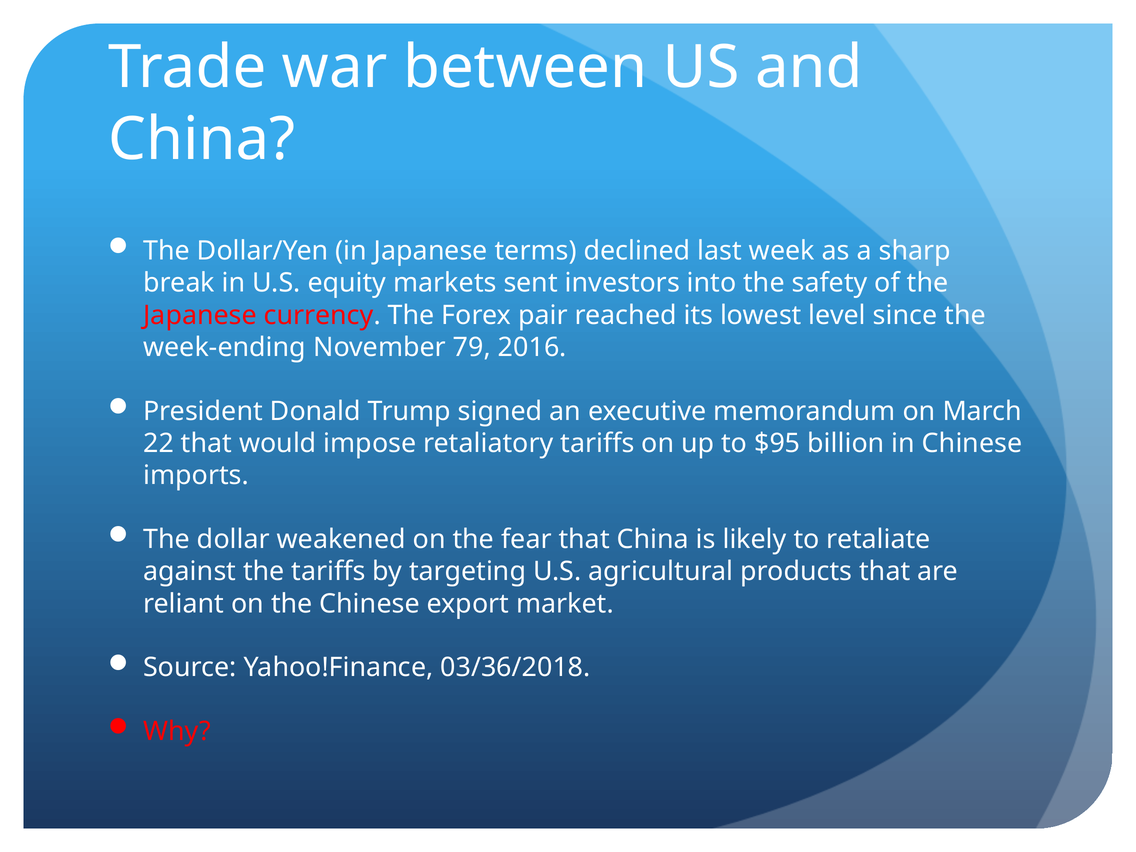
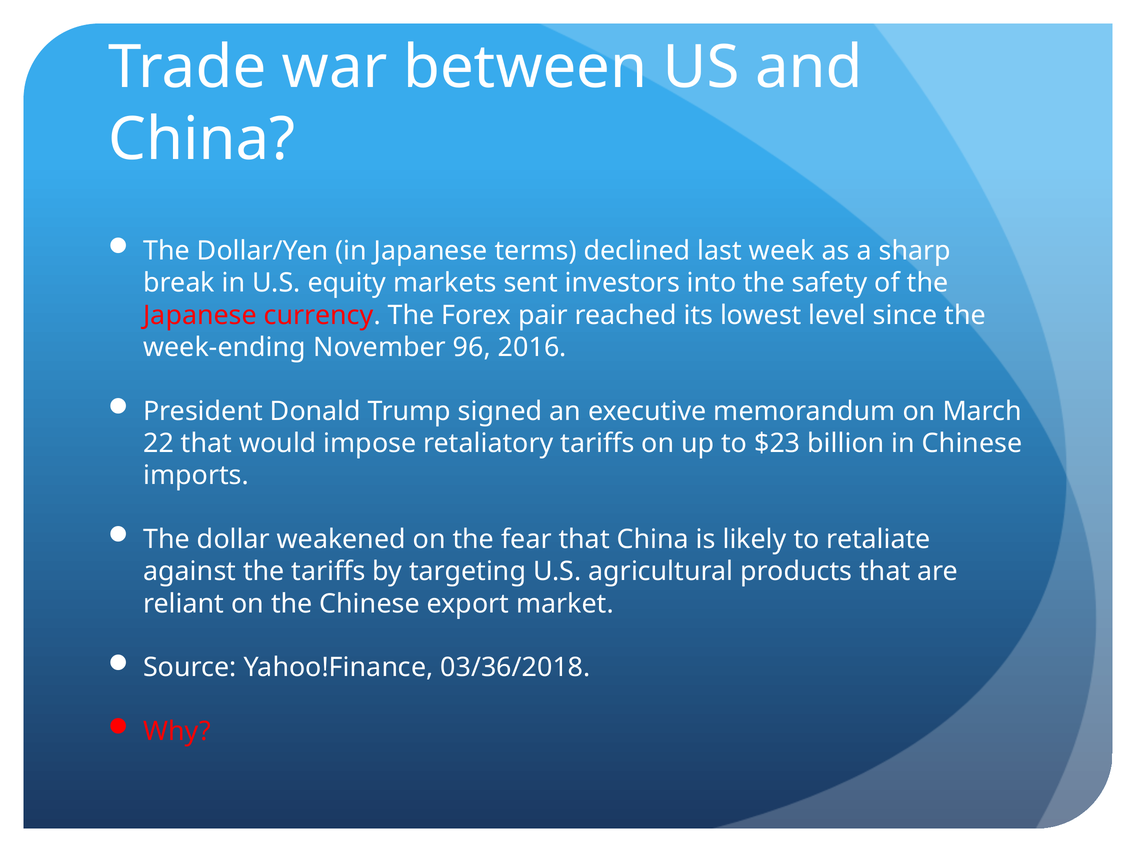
79: 79 -> 96
$95: $95 -> $23
